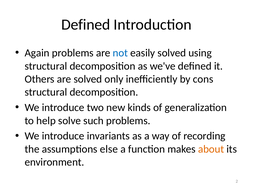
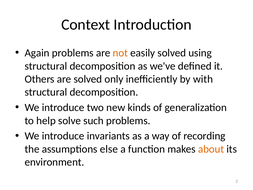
Defined at (86, 24): Defined -> Context
not colour: blue -> orange
cons: cons -> with
